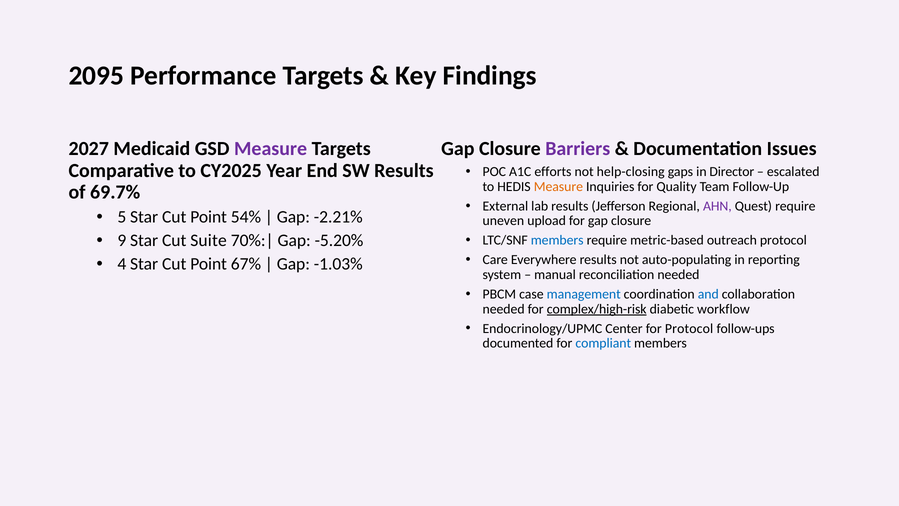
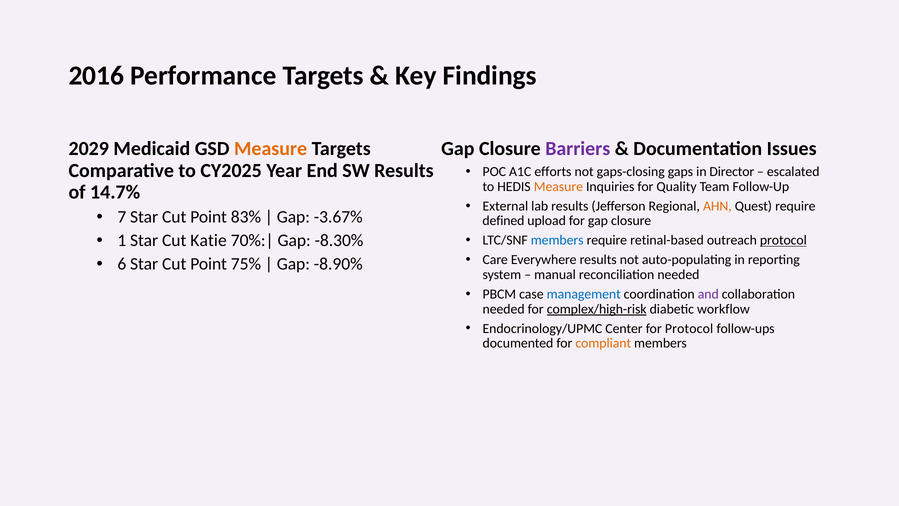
2095: 2095 -> 2016
2027: 2027 -> 2029
Measure at (271, 149) colour: purple -> orange
help-closing: help-closing -> gaps-closing
69.7%: 69.7% -> 14.7%
AHN colour: purple -> orange
5: 5 -> 7
54%: 54% -> 83%
-2.21%: -2.21% -> -3.67%
uneven: uneven -> defined
9: 9 -> 1
Suite: Suite -> Katie
-5.20%: -5.20% -> -8.30%
metric-based: metric-based -> retinal-based
protocol at (783, 240) underline: none -> present
4: 4 -> 6
67%: 67% -> 75%
-1.03%: -1.03% -> -8.90%
and colour: blue -> purple
compliant colour: blue -> orange
